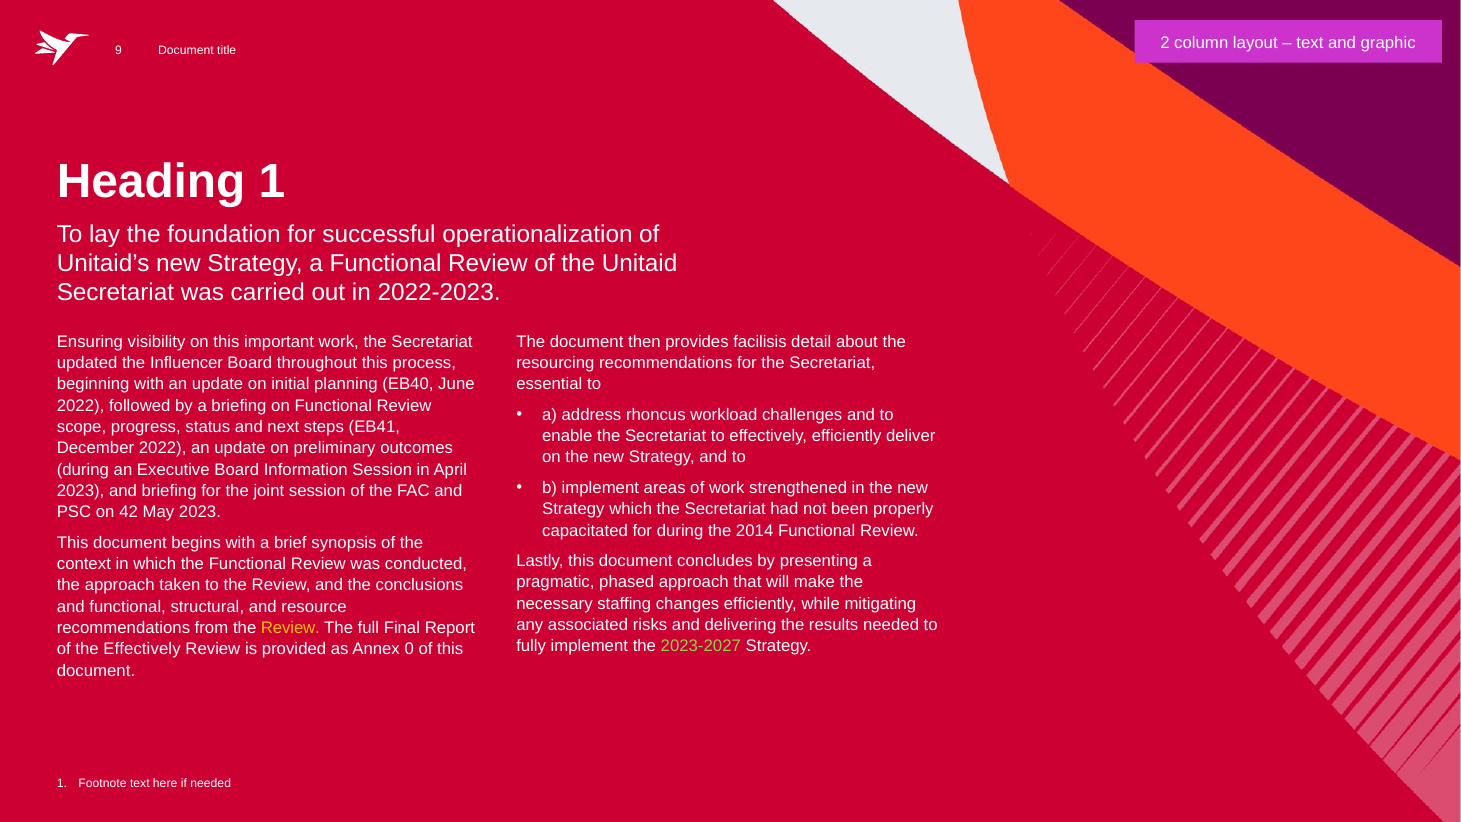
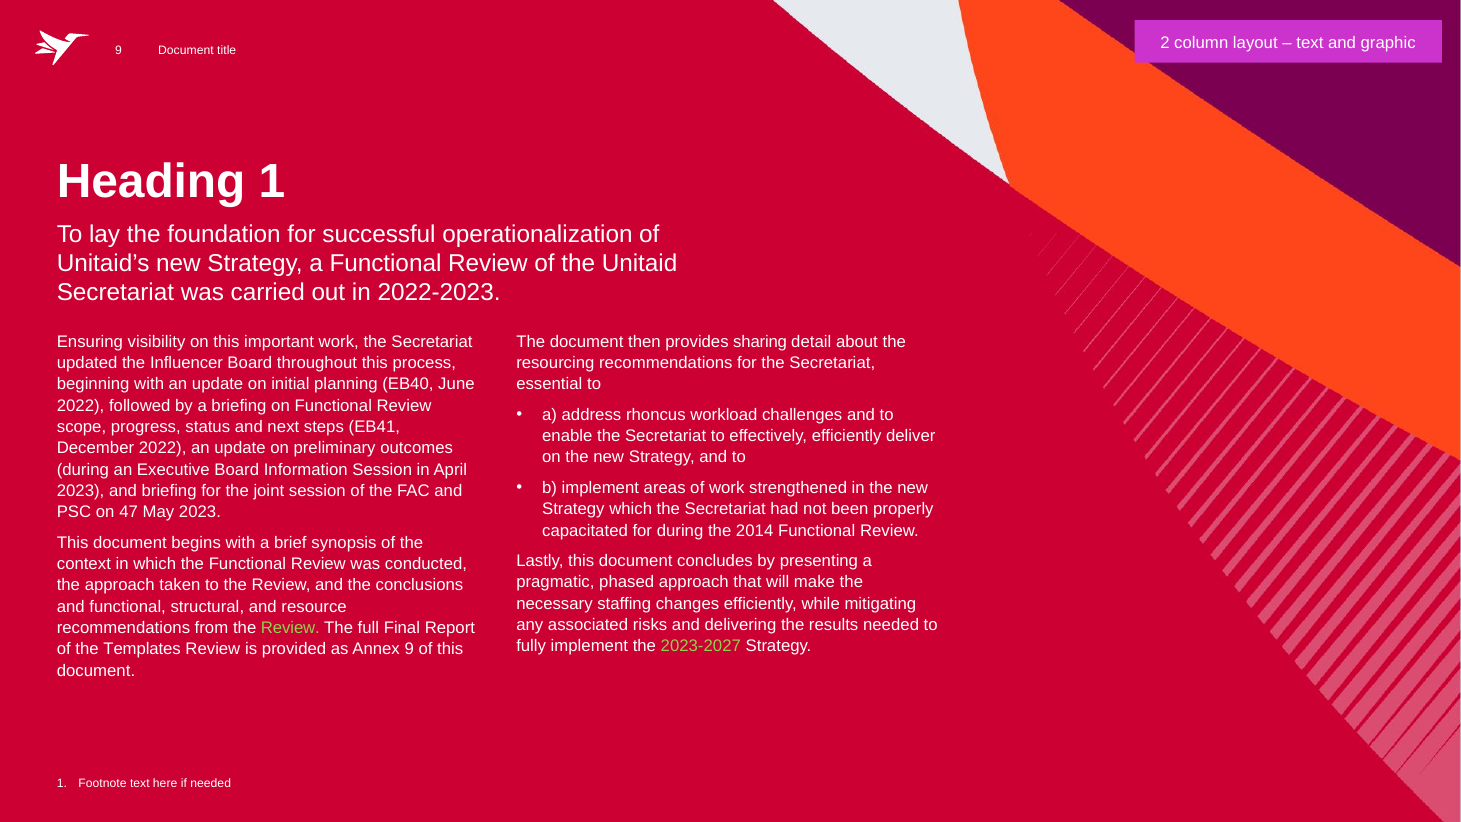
facilisis: facilisis -> sharing
42: 42 -> 47
Review at (290, 628) colour: yellow -> light green
the Effectively: Effectively -> Templates
Annex 0: 0 -> 9
